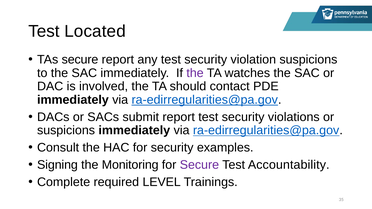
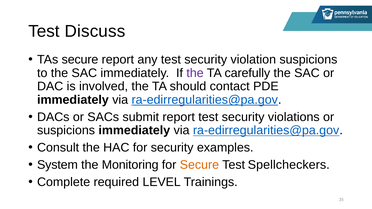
Located: Located -> Discuss
watches: watches -> carefully
Signing: Signing -> System
Secure at (199, 165) colour: purple -> orange
Accountability: Accountability -> Spellcheckers
